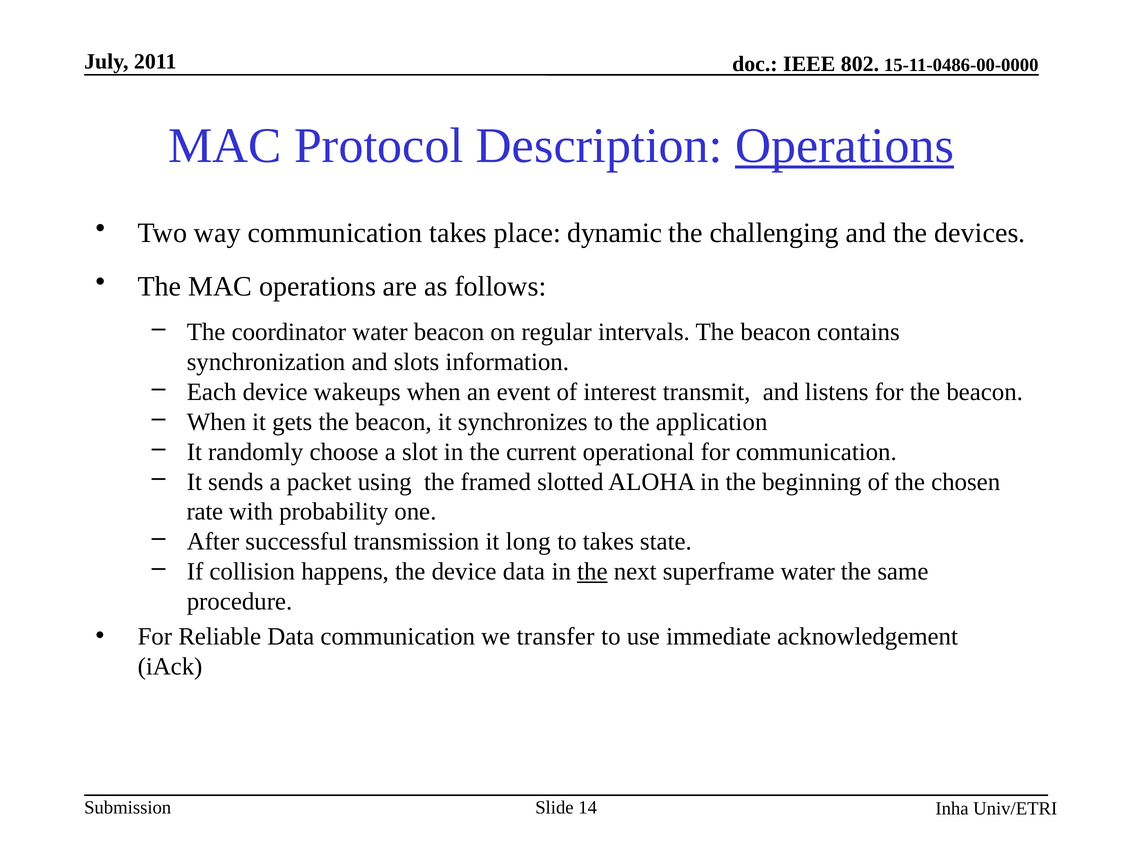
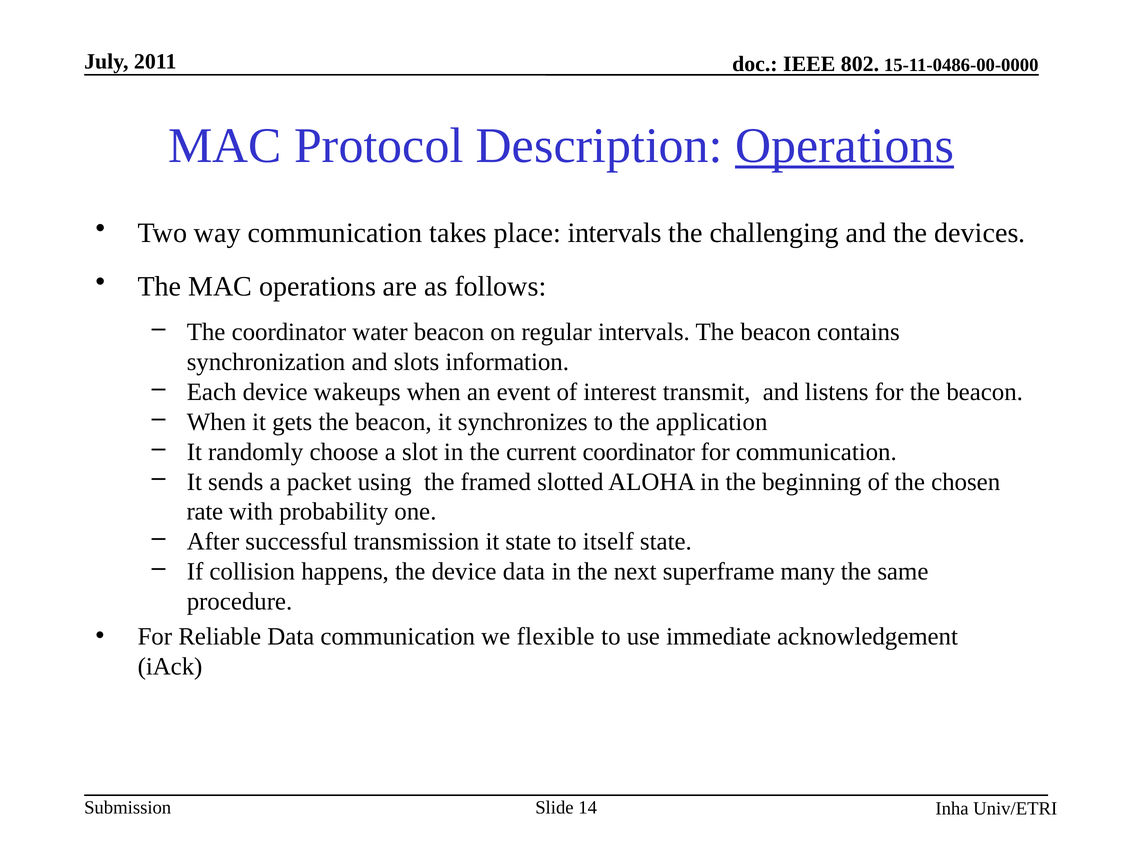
place dynamic: dynamic -> intervals
current operational: operational -> coordinator
it long: long -> state
to takes: takes -> itself
the at (592, 572) underline: present -> none
superframe water: water -> many
transfer: transfer -> flexible
